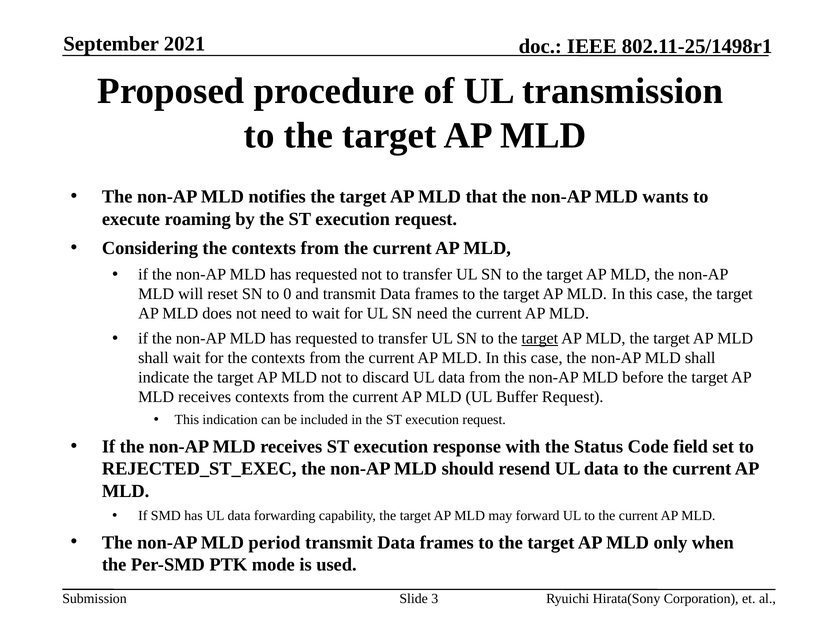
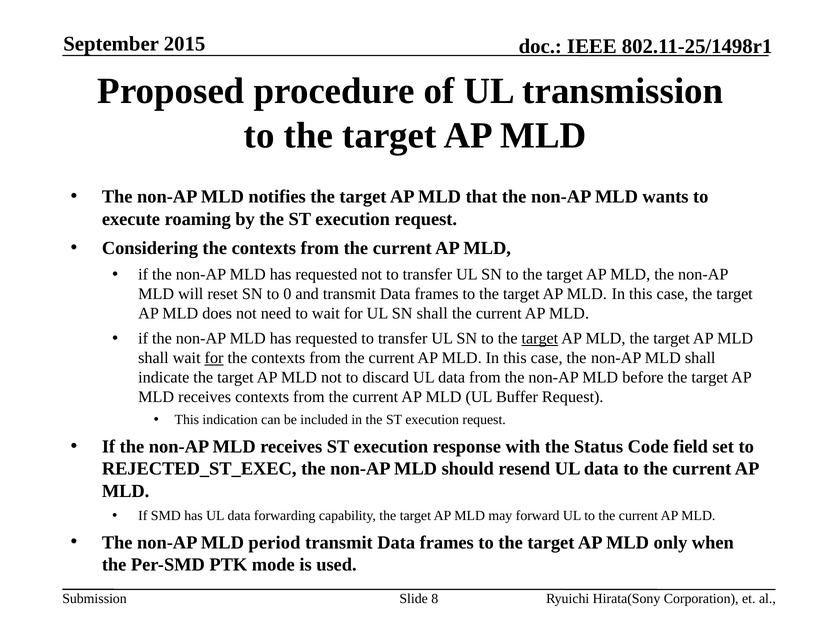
2021: 2021 -> 2015
SN need: need -> shall
for at (214, 358) underline: none -> present
3: 3 -> 8
